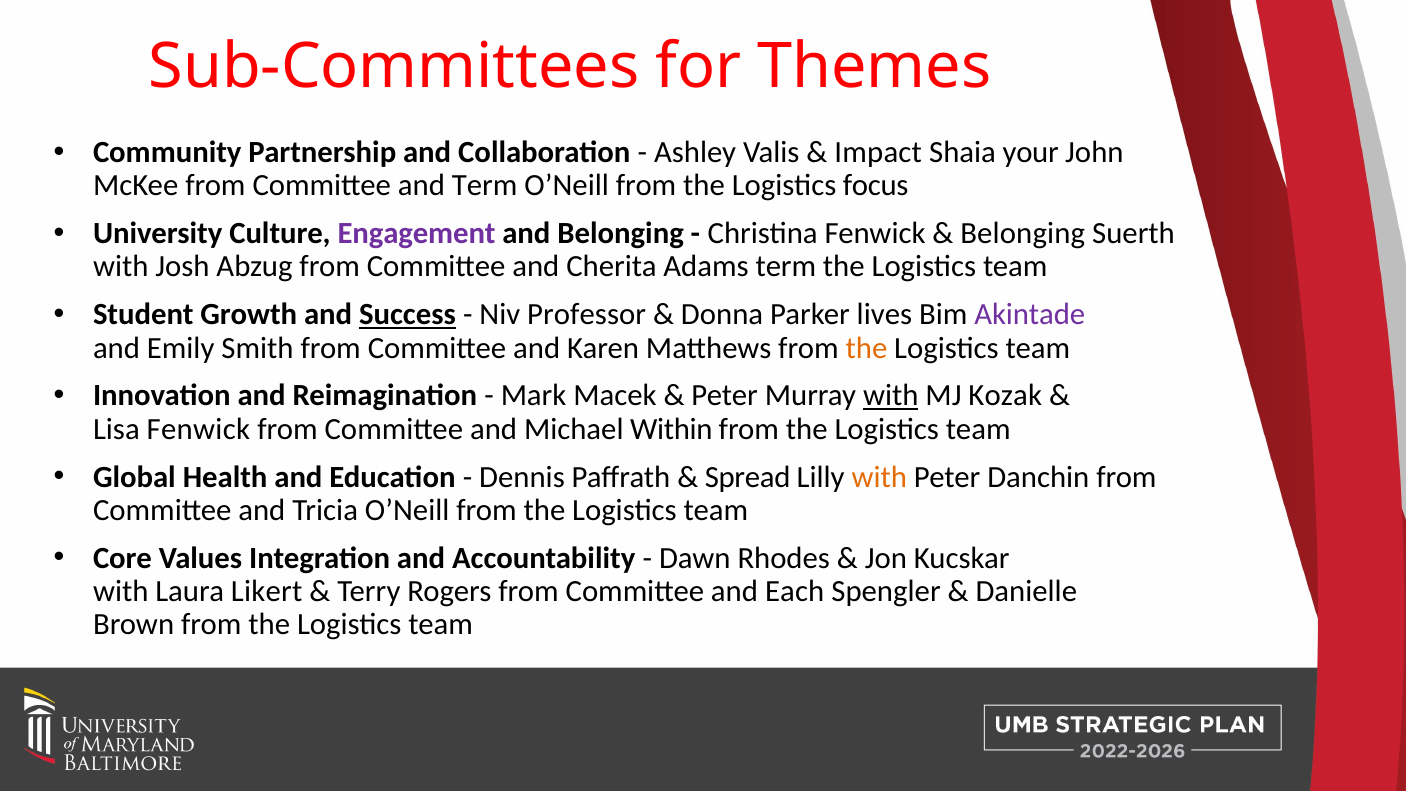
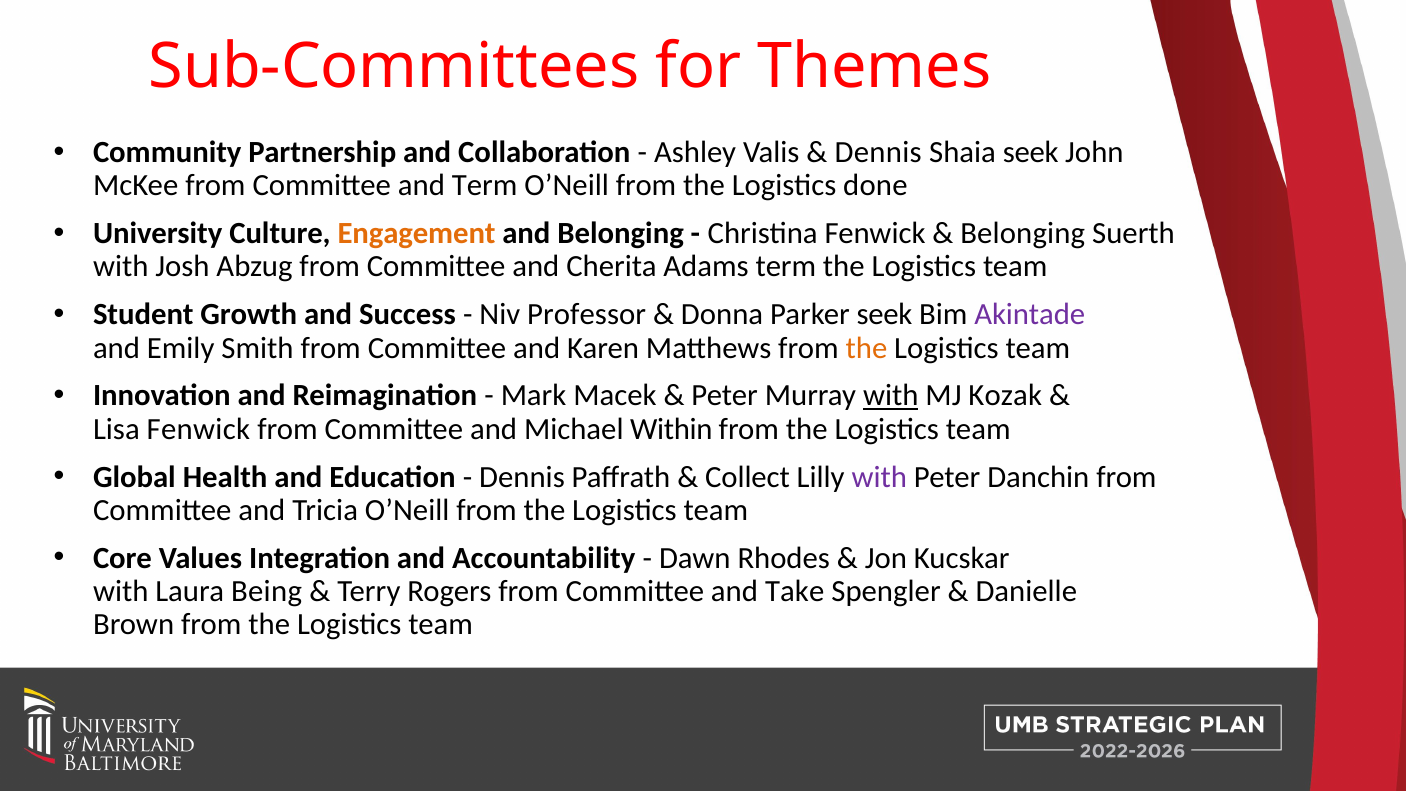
Impact at (878, 153): Impact -> Dennis
Shaia your: your -> seek
focus: focus -> done
Engagement colour: purple -> orange
Success underline: present -> none
Parker lives: lives -> seek
Spread: Spread -> Collect
with at (879, 477) colour: orange -> purple
Likert: Likert -> Being
Each: Each -> Take
